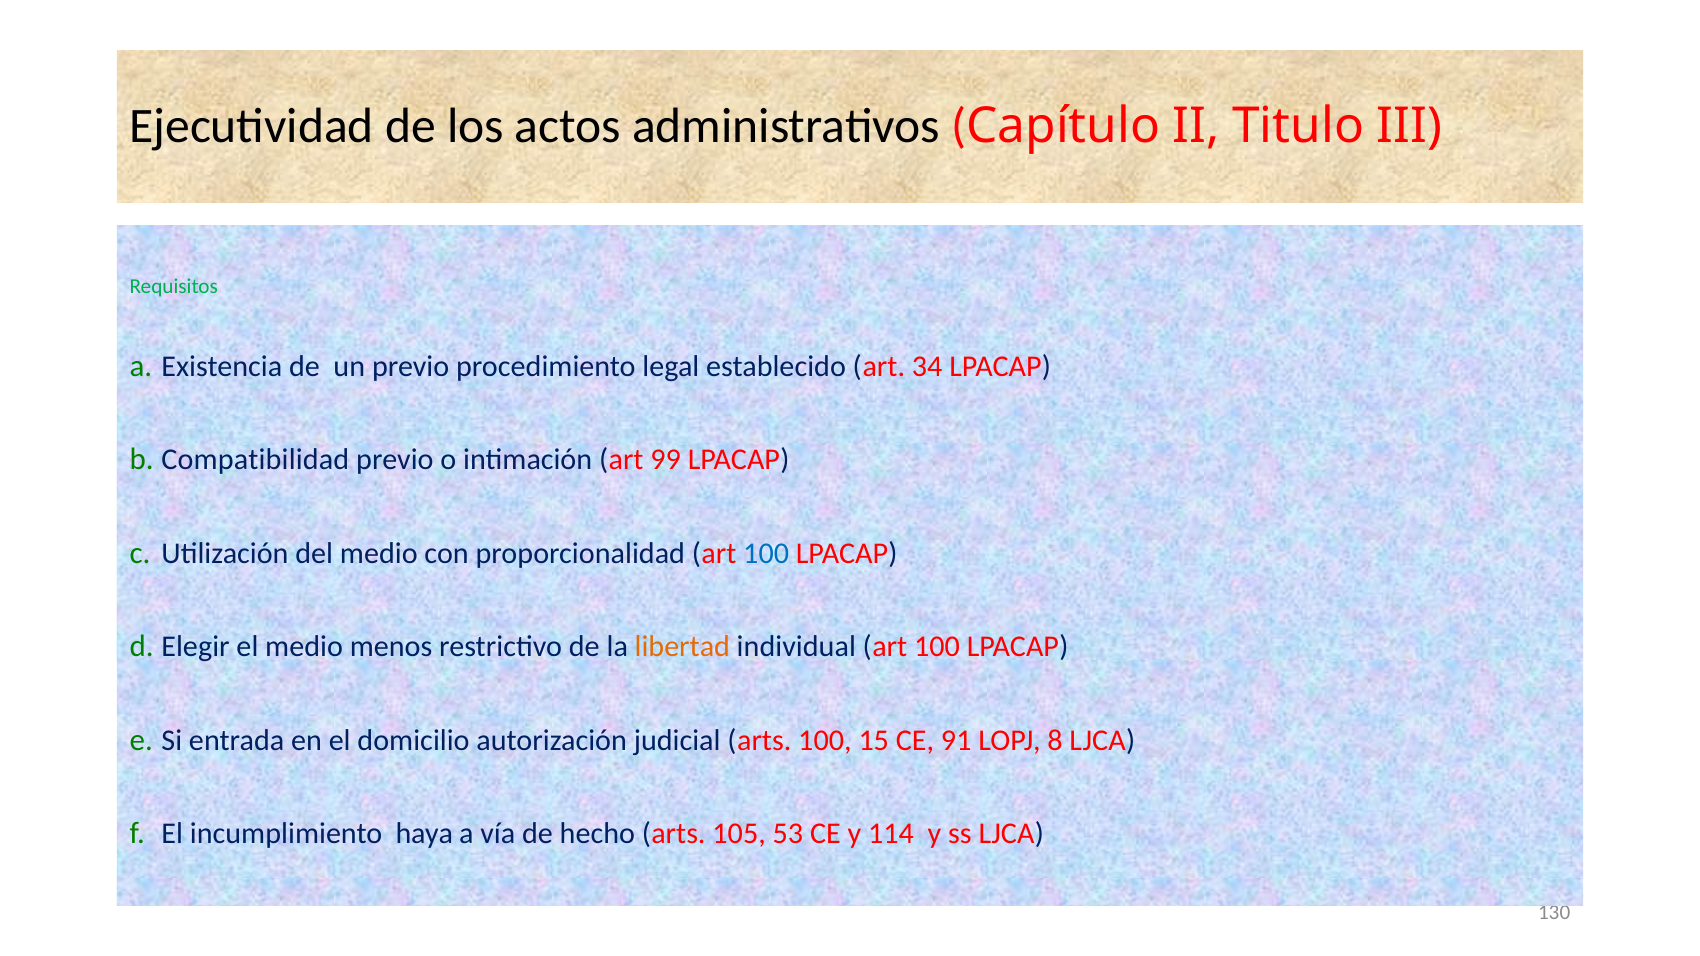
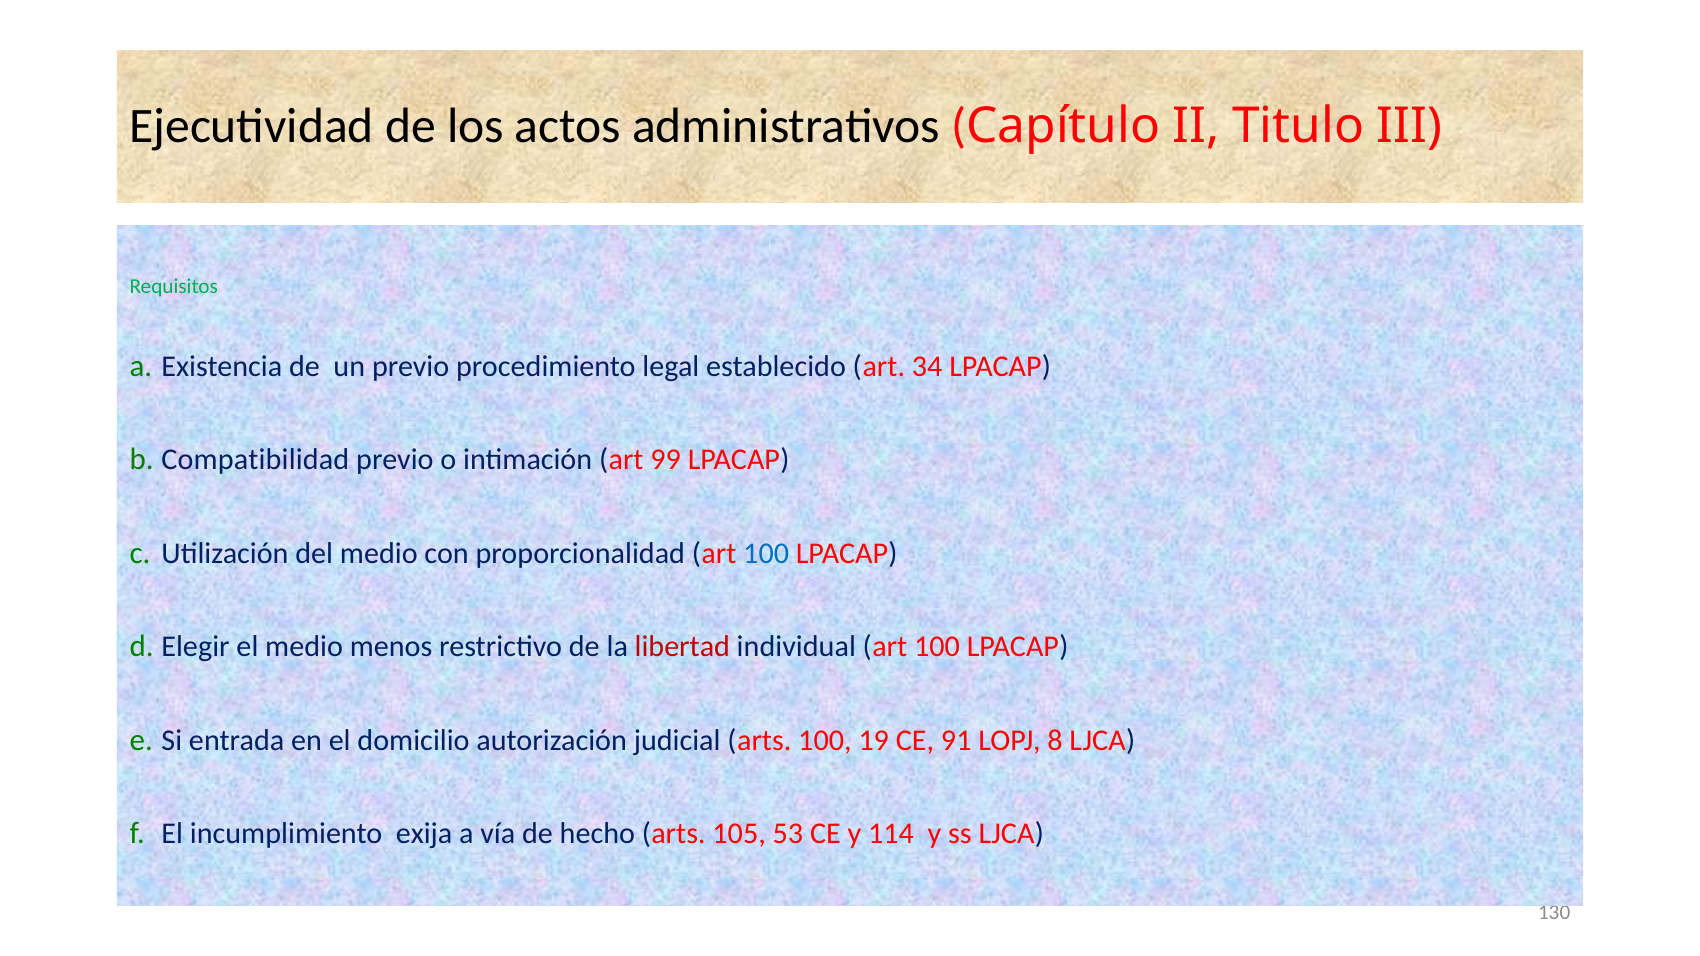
libertad colour: orange -> red
15: 15 -> 19
haya: haya -> exija
